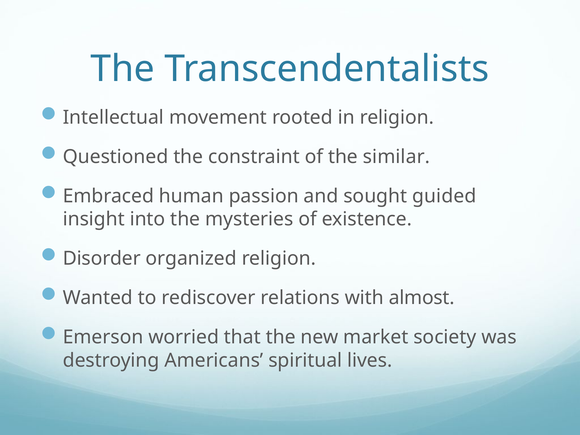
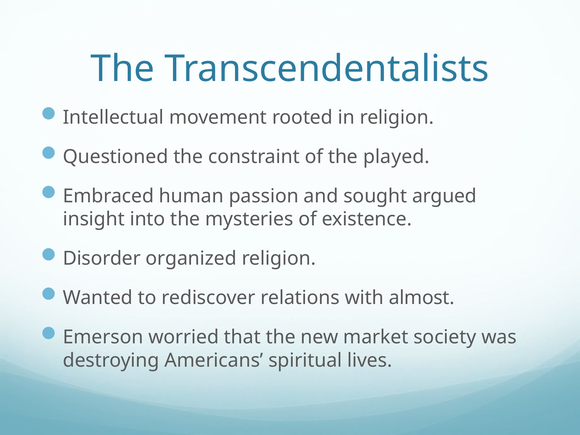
similar: similar -> played
guided: guided -> argued
